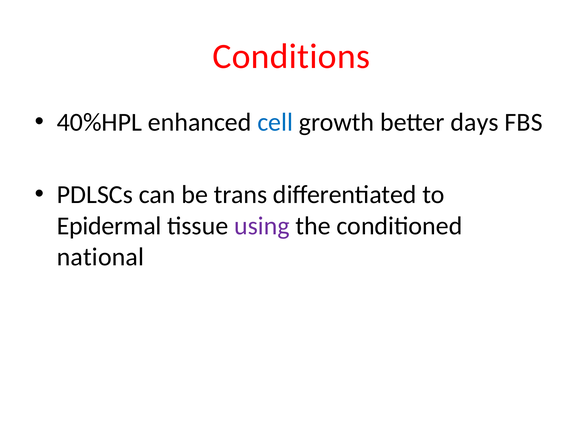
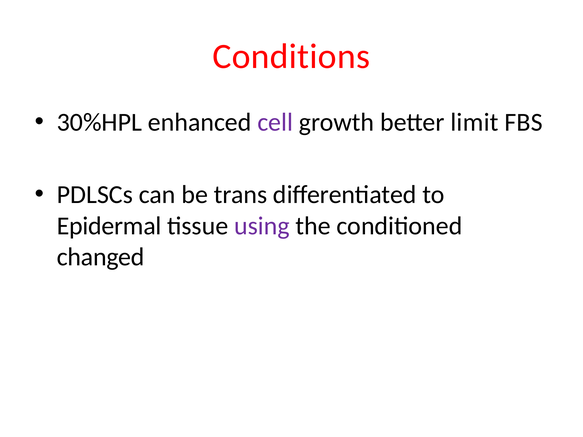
40%HPL: 40%HPL -> 30%HPL
cell colour: blue -> purple
days: days -> limit
national: national -> changed
